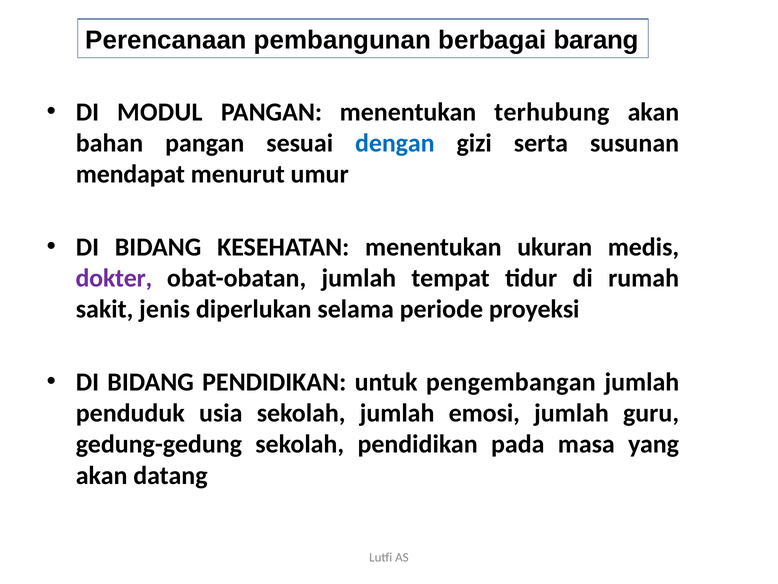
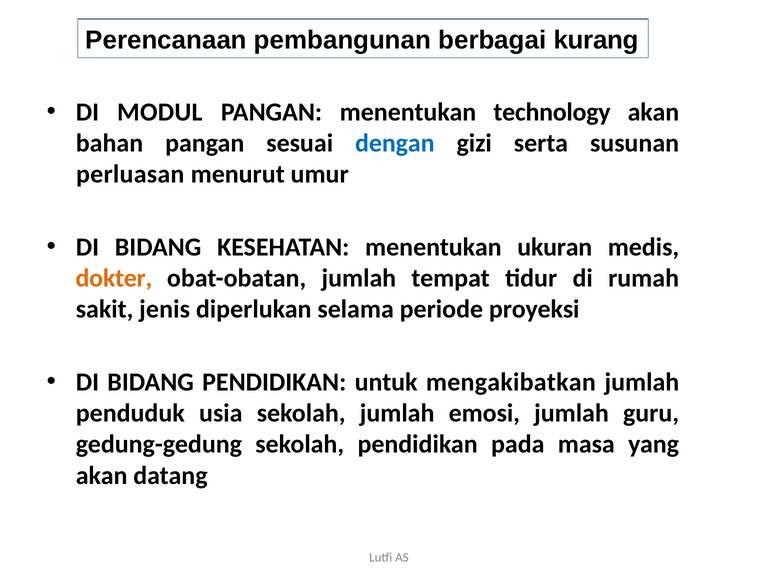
barang: barang -> kurang
terhubung: terhubung -> technology
mendapat: mendapat -> perluasan
dokter colour: purple -> orange
pengembangan: pengembangan -> mengakibatkan
